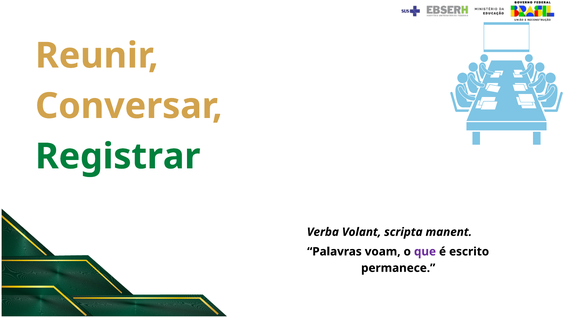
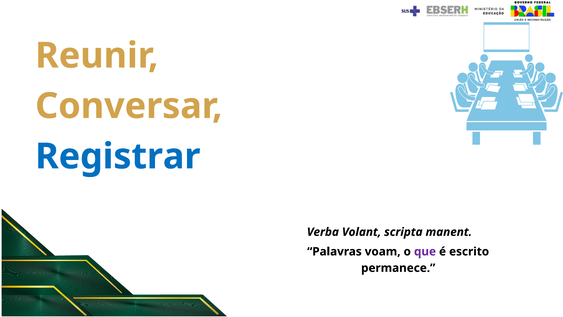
Registrar colour: green -> blue
